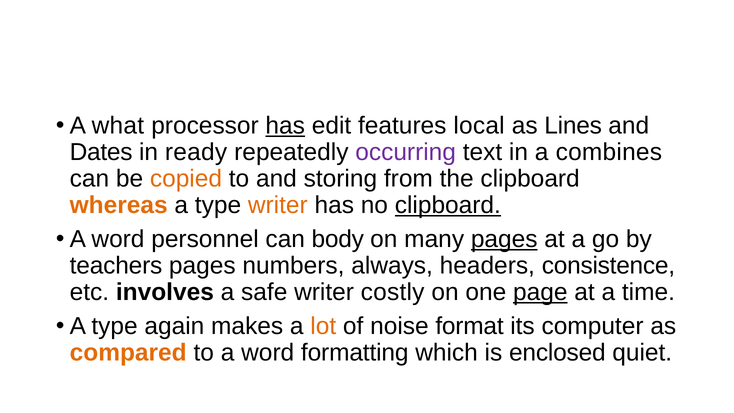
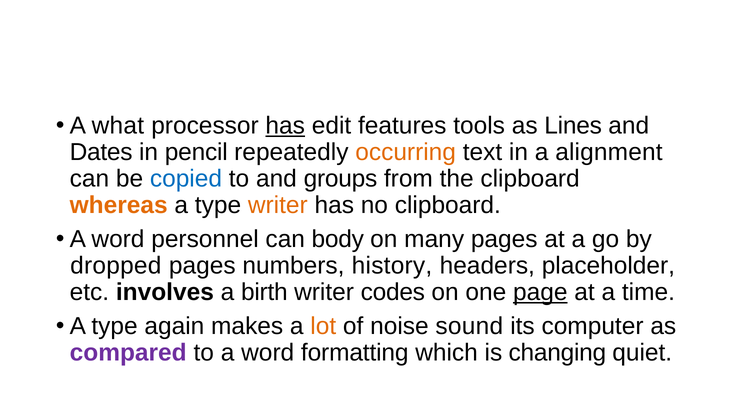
local: local -> tools
ready: ready -> pencil
occurring colour: purple -> orange
combines: combines -> alignment
copied colour: orange -> blue
storing: storing -> groups
clipboard at (448, 205) underline: present -> none
pages at (504, 239) underline: present -> none
teachers: teachers -> dropped
always: always -> history
consistence: consistence -> placeholder
safe: safe -> birth
costly: costly -> codes
format: format -> sound
compared colour: orange -> purple
enclosed: enclosed -> changing
